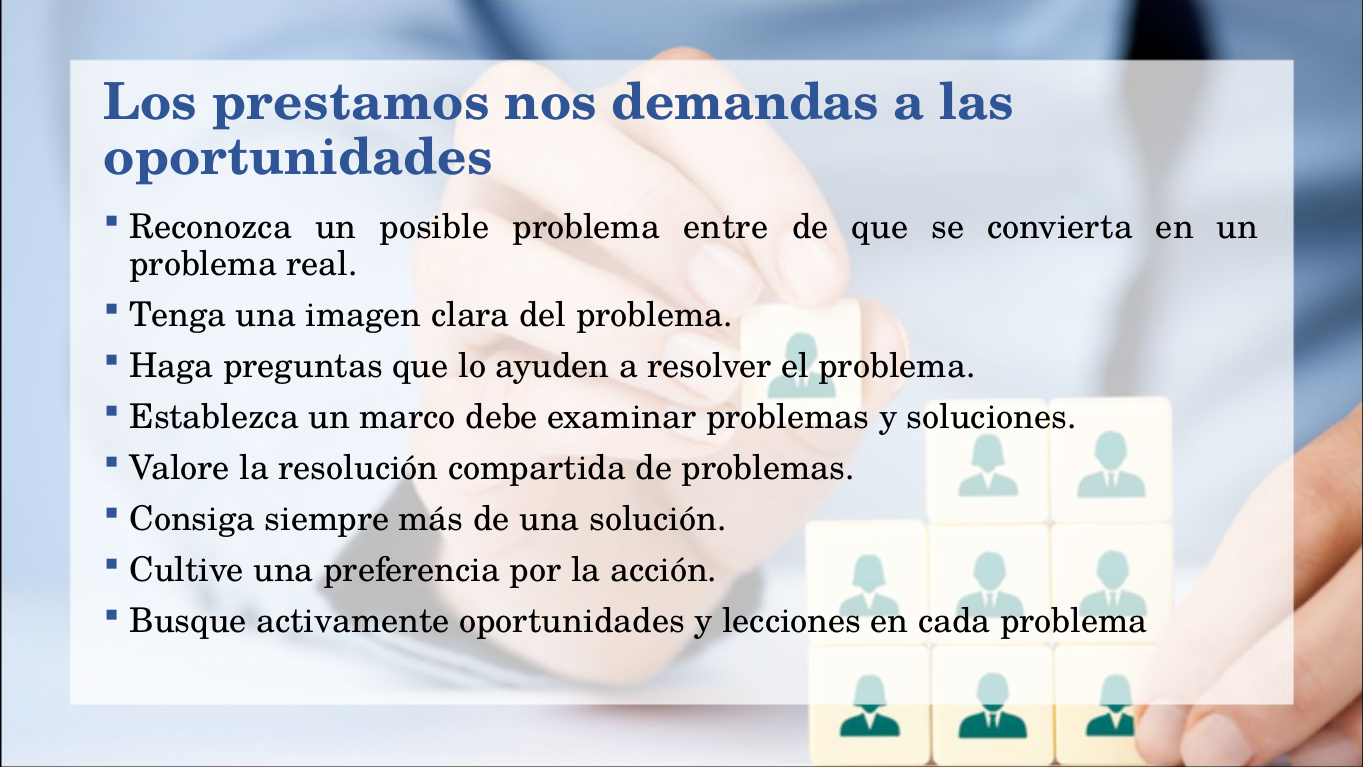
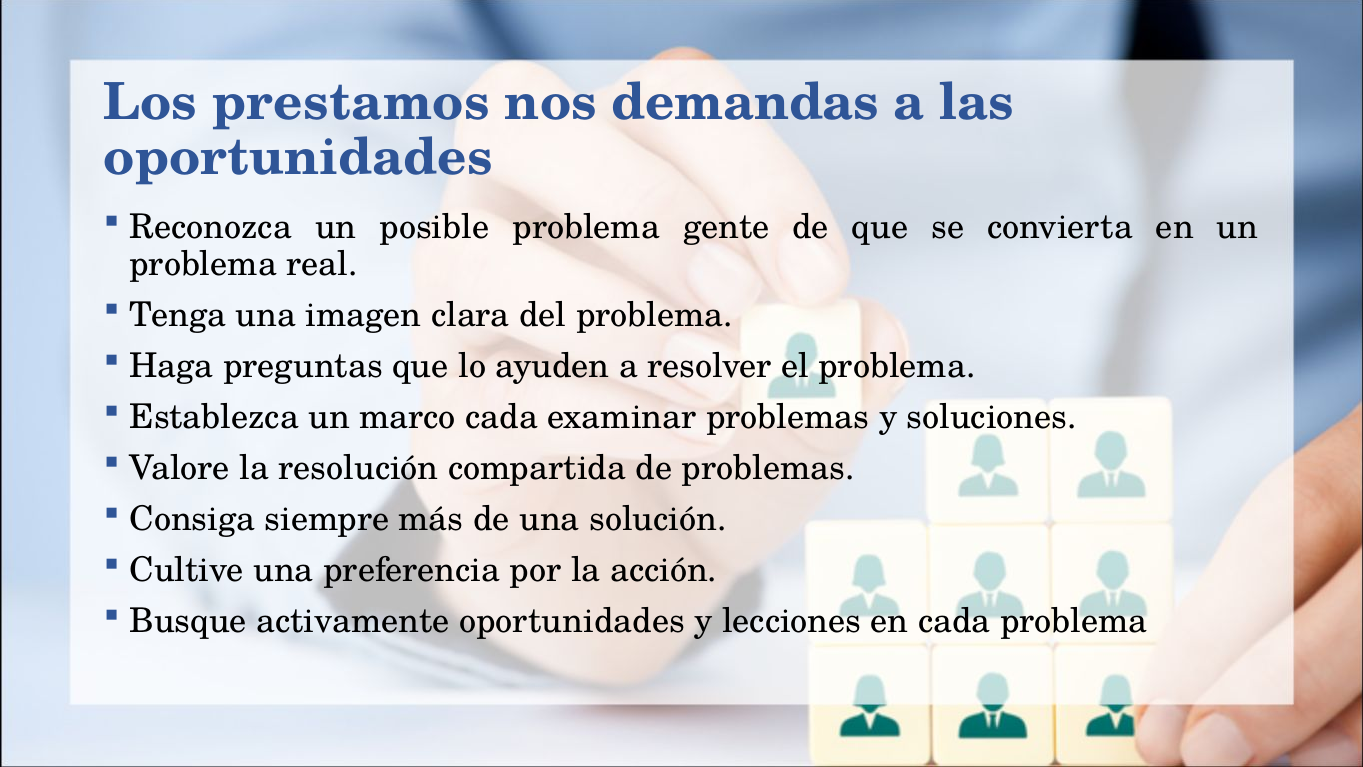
entre: entre -> gente
marco debe: debe -> cada
